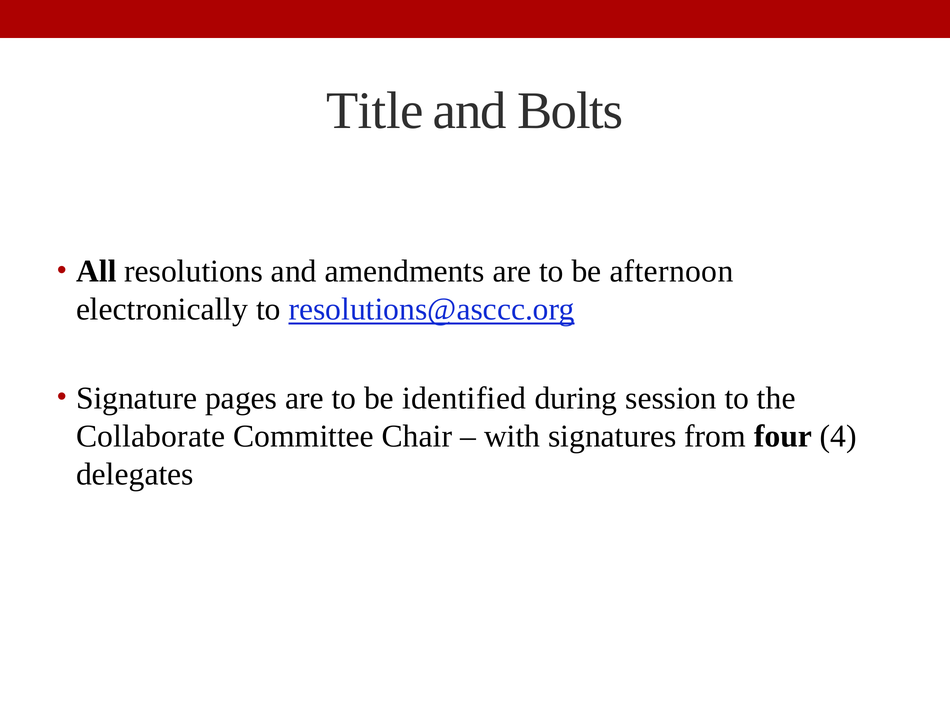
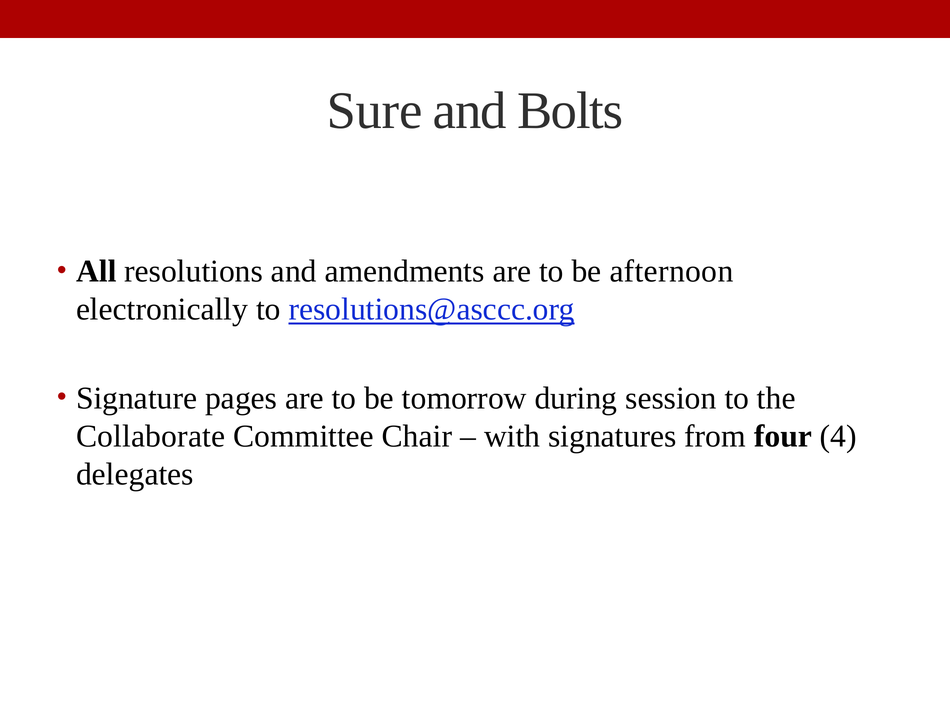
Title: Title -> Sure
identified: identified -> tomorrow
